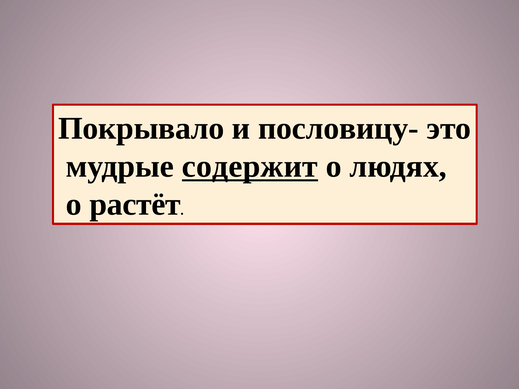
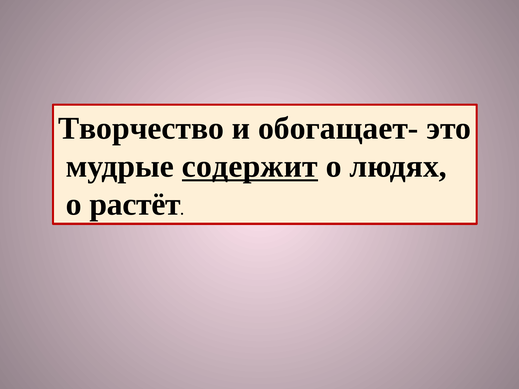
Покрывало: Покрывало -> Творчество
пословицу-: пословицу- -> обогащает-
